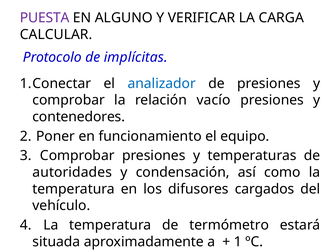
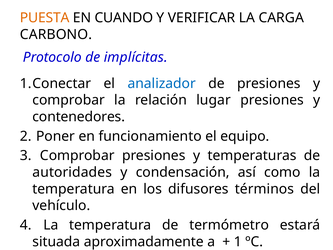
PUESTA colour: purple -> orange
ALGUNO: ALGUNO -> CUANDO
CALCULAR: CALCULAR -> CARBONO
vacío: vacío -> lugar
cargados: cargados -> términos
